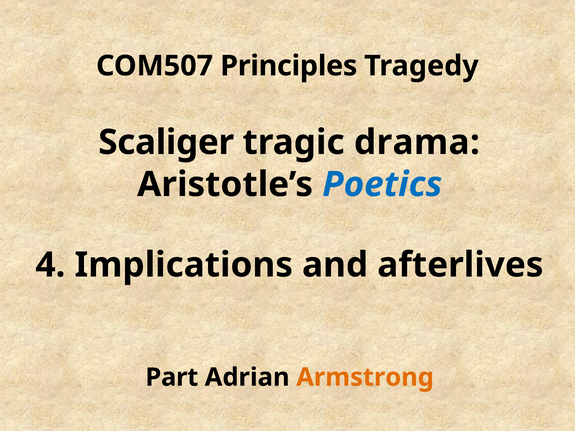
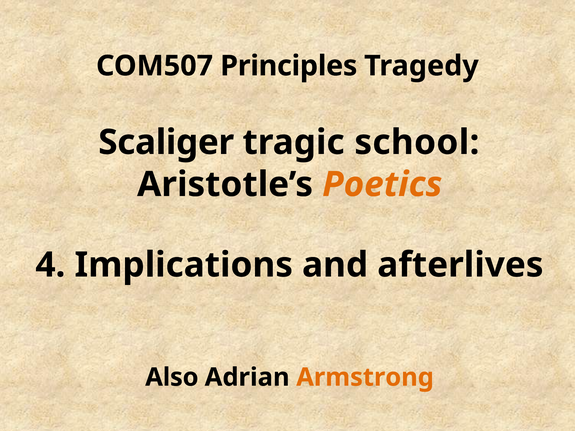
drama: drama -> school
Poetics colour: blue -> orange
Part: Part -> Also
